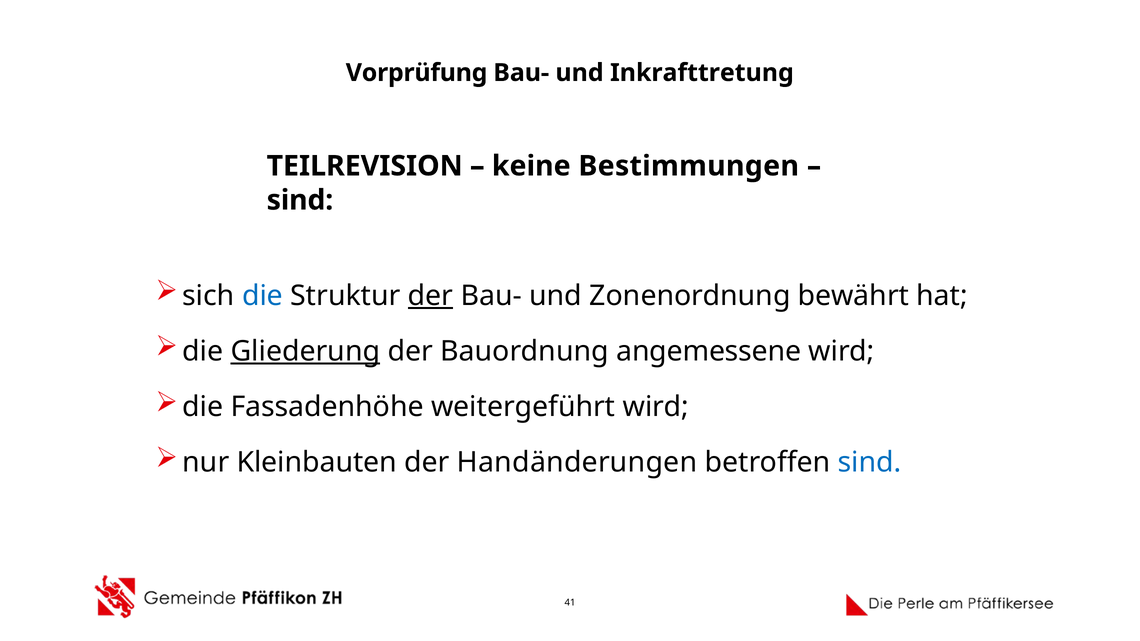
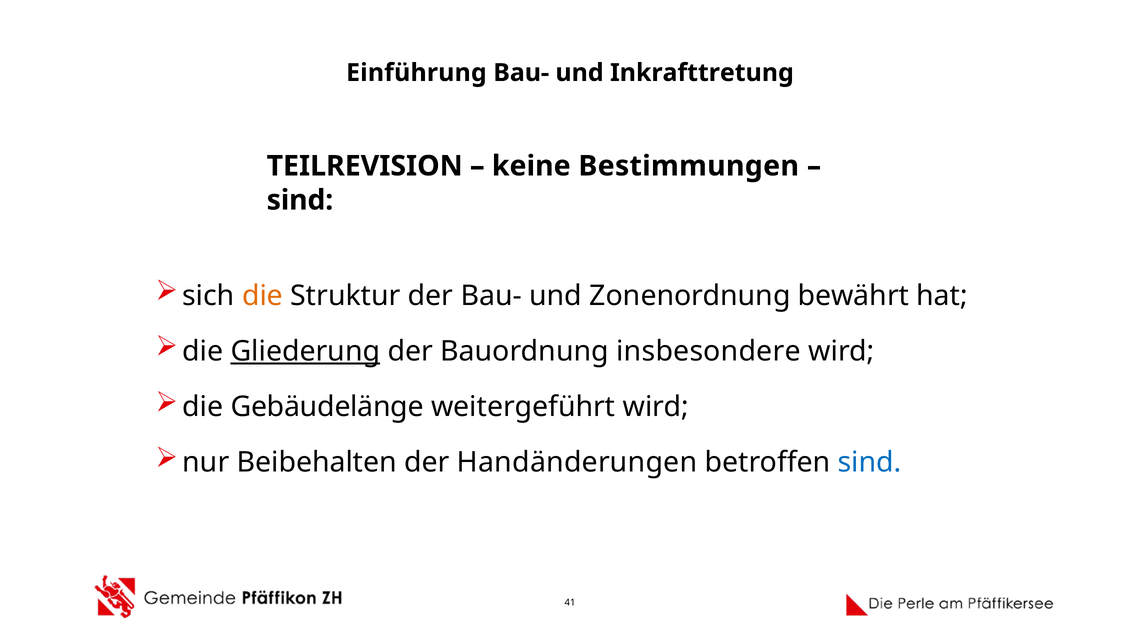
Vorprüfung: Vorprüfung -> Einführung
die at (262, 296) colour: blue -> orange
der at (430, 296) underline: present -> none
angemessene: angemessene -> insbesondere
Fassadenhöhe: Fassadenhöhe -> Gebäudelänge
Kleinbauten: Kleinbauten -> Beibehalten
